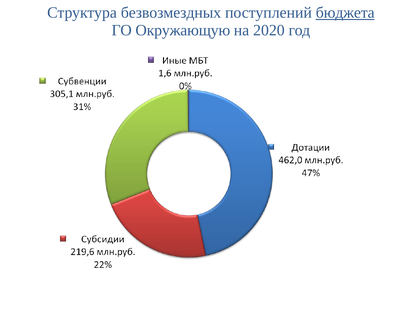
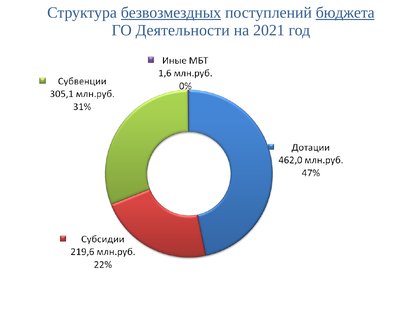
безвозмездных underline: none -> present
Окружающую: Окружающую -> Деятельности
2020: 2020 -> 2021
